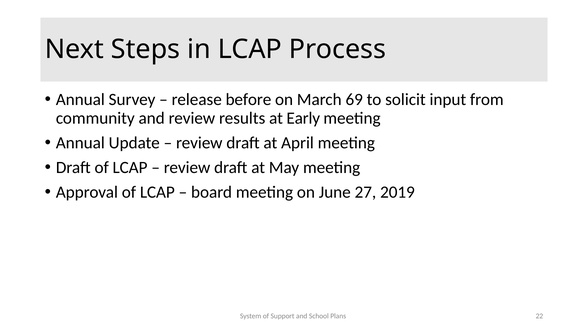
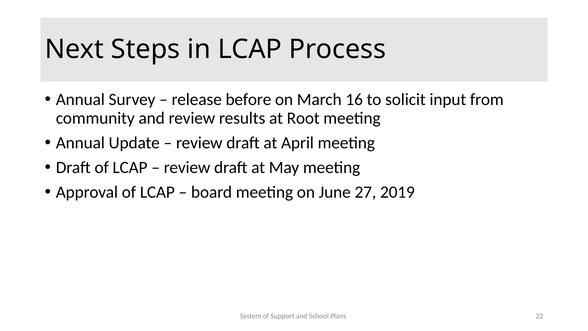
69: 69 -> 16
Early: Early -> Root
